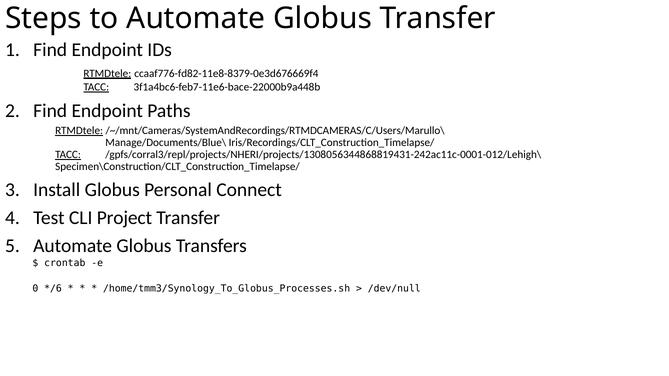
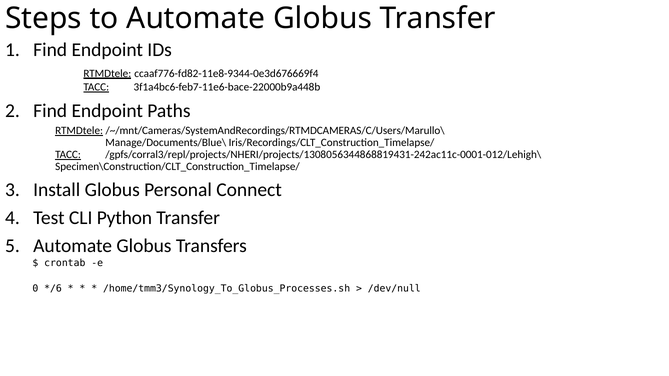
ccaaf776-fd82-11e8-8379-0e3d676669f4: ccaaf776-fd82-11e8-8379-0e3d676669f4 -> ccaaf776-fd82-11e8-9344-0e3d676669f4
Project: Project -> Python
